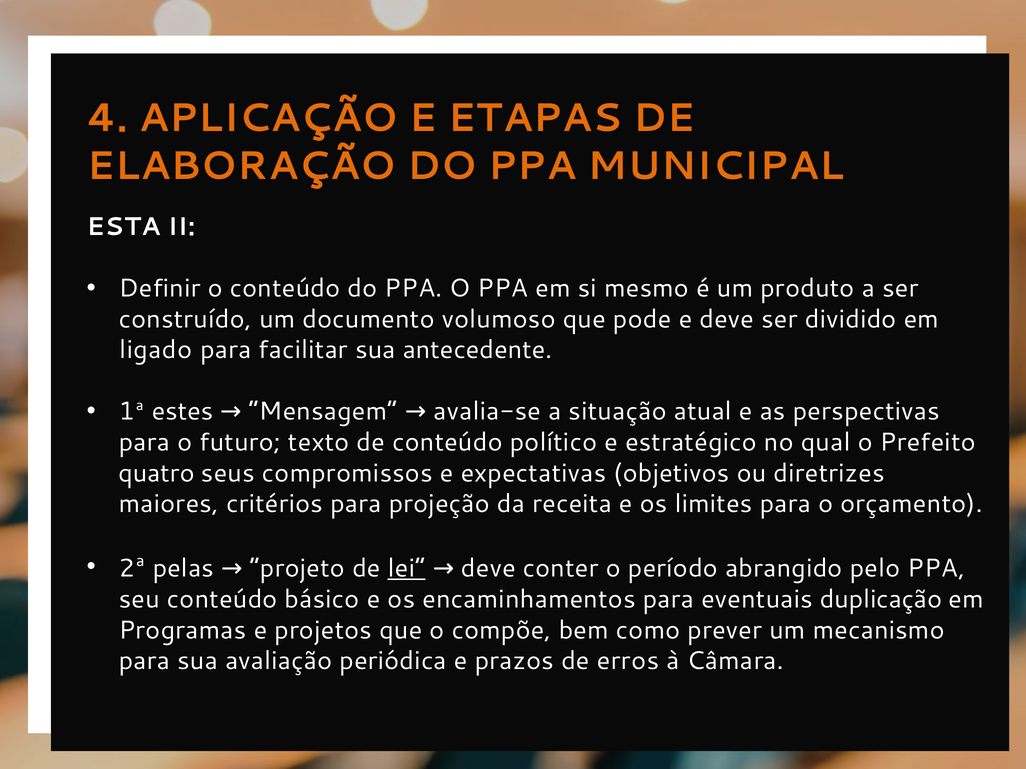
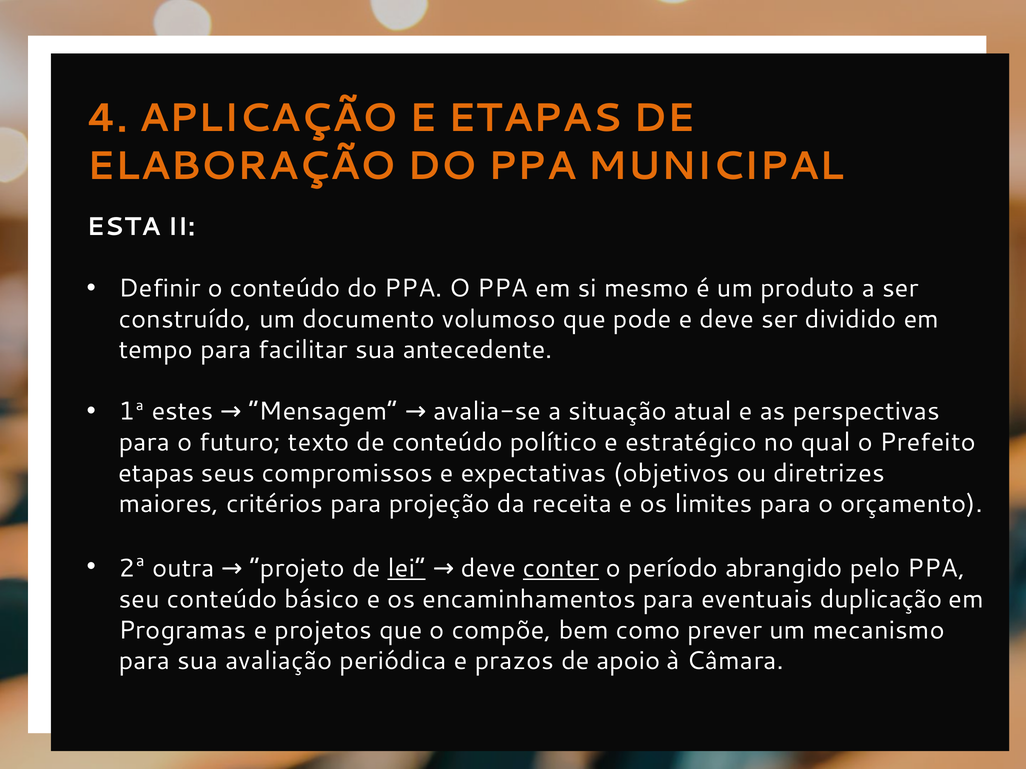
ligado: ligado -> tempo
quatro at (156, 473): quatro -> etapas
pelas: pelas -> outra
conter underline: none -> present
erros: erros -> apoio
